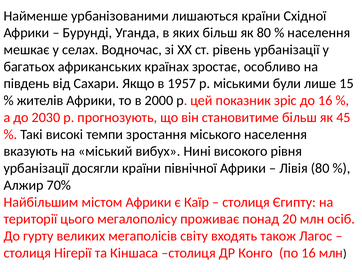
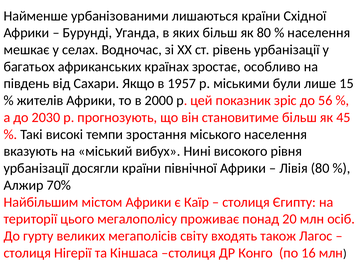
до 16: 16 -> 56
